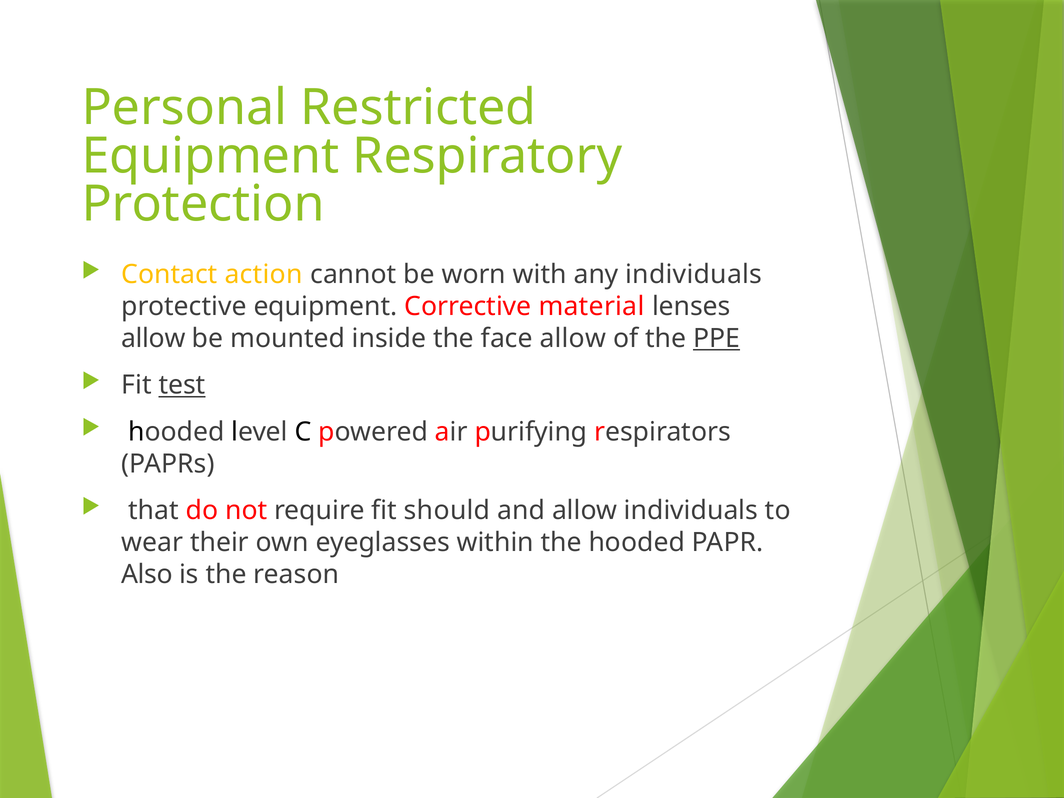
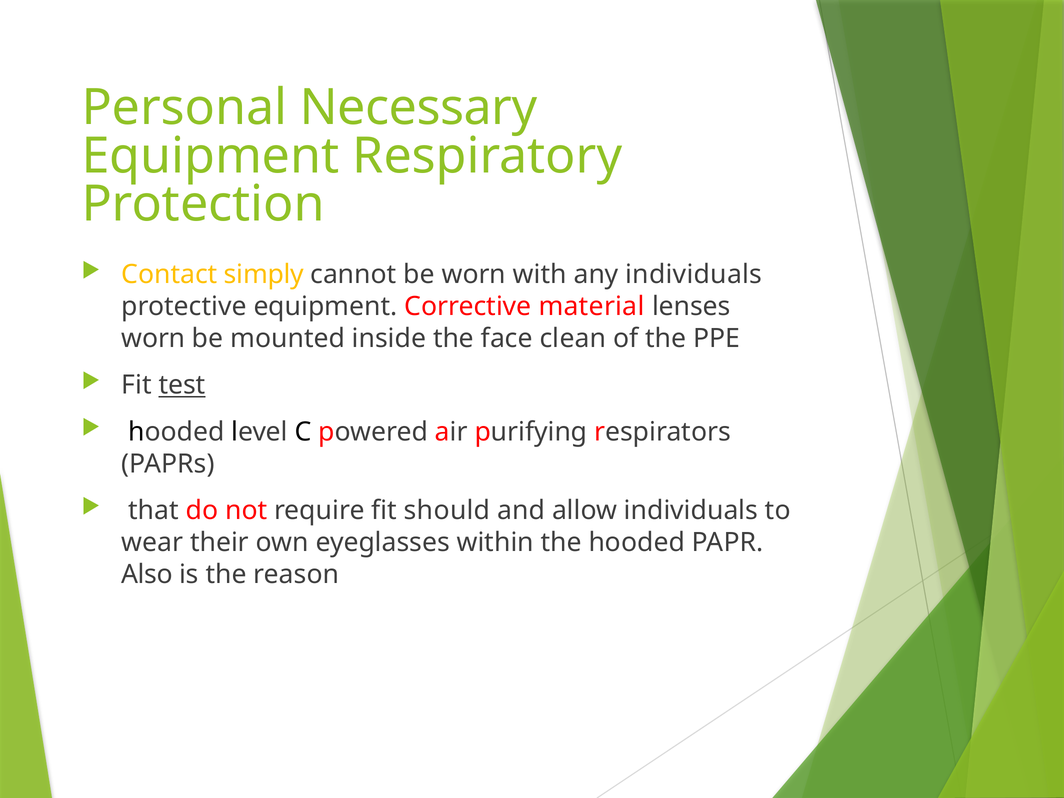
Restricted: Restricted -> Necessary
action: action -> simply
allow at (153, 338): allow -> worn
face allow: allow -> clean
PPE underline: present -> none
